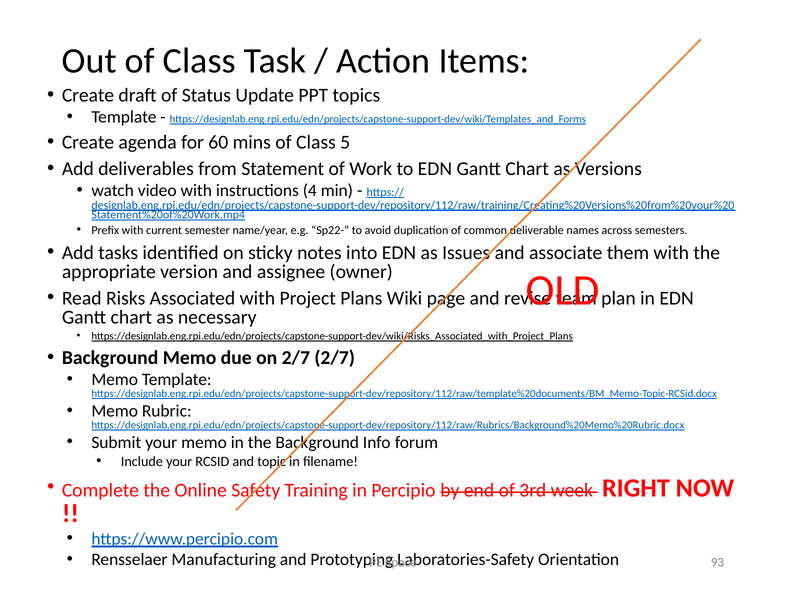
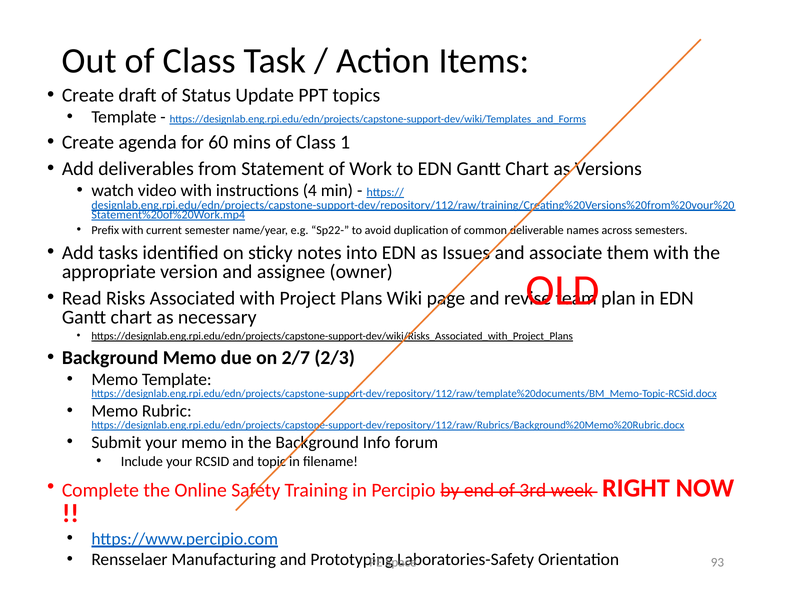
5: 5 -> 1
2/7 2/7: 2/7 -> 2/3
